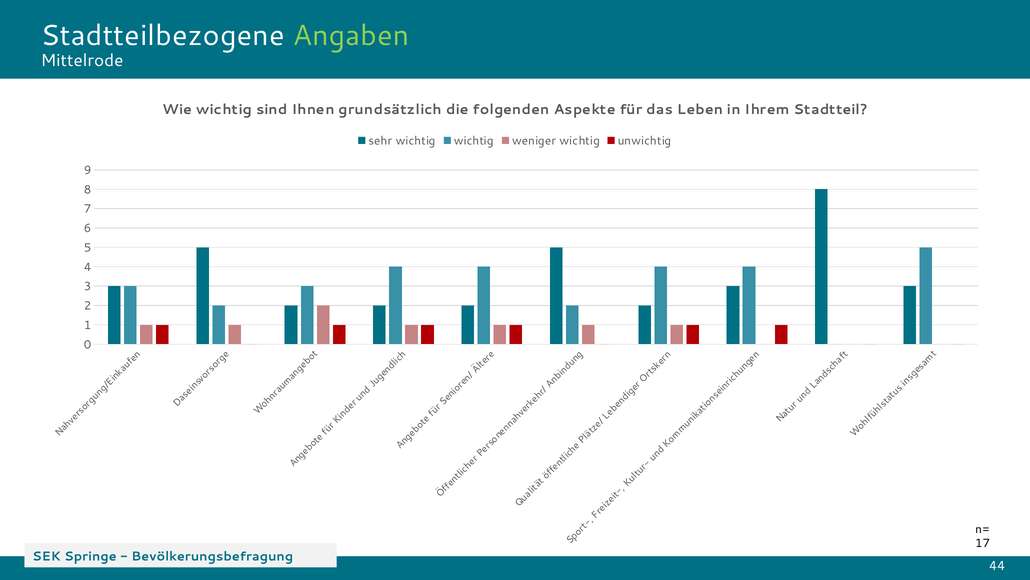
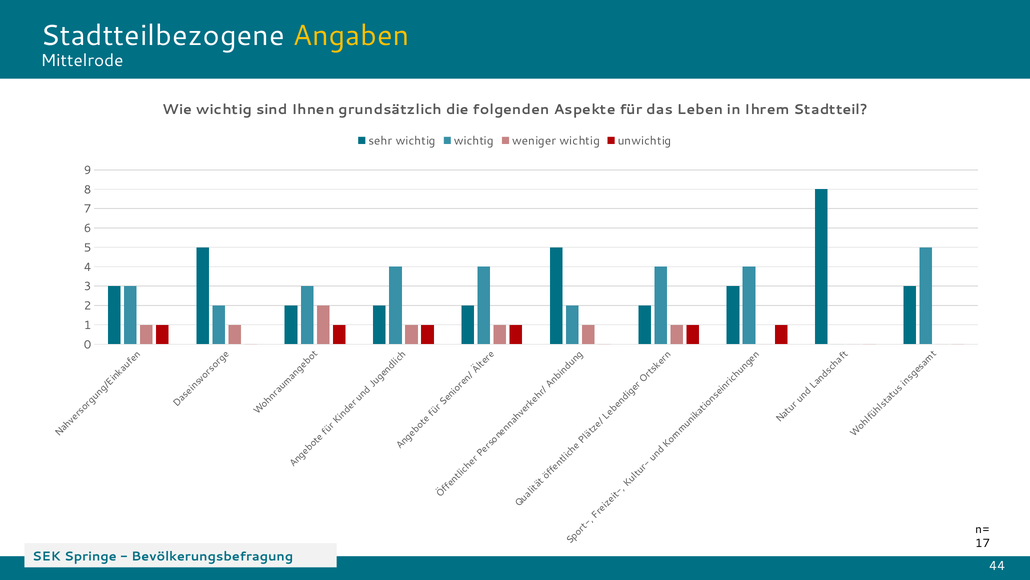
Angaben colour: light green -> yellow
